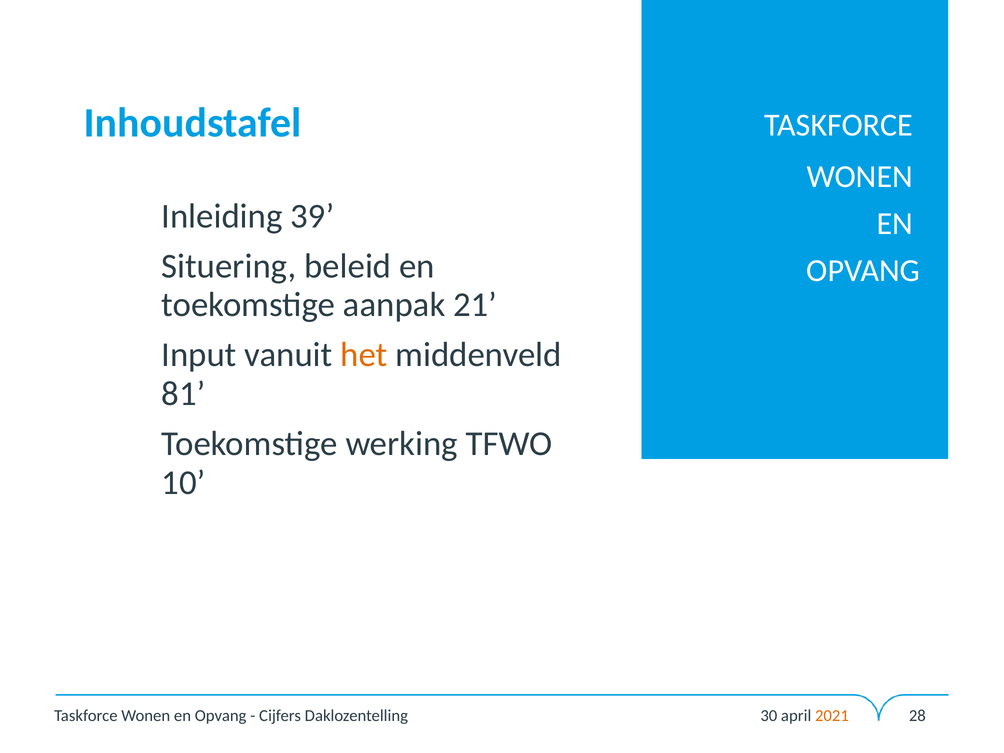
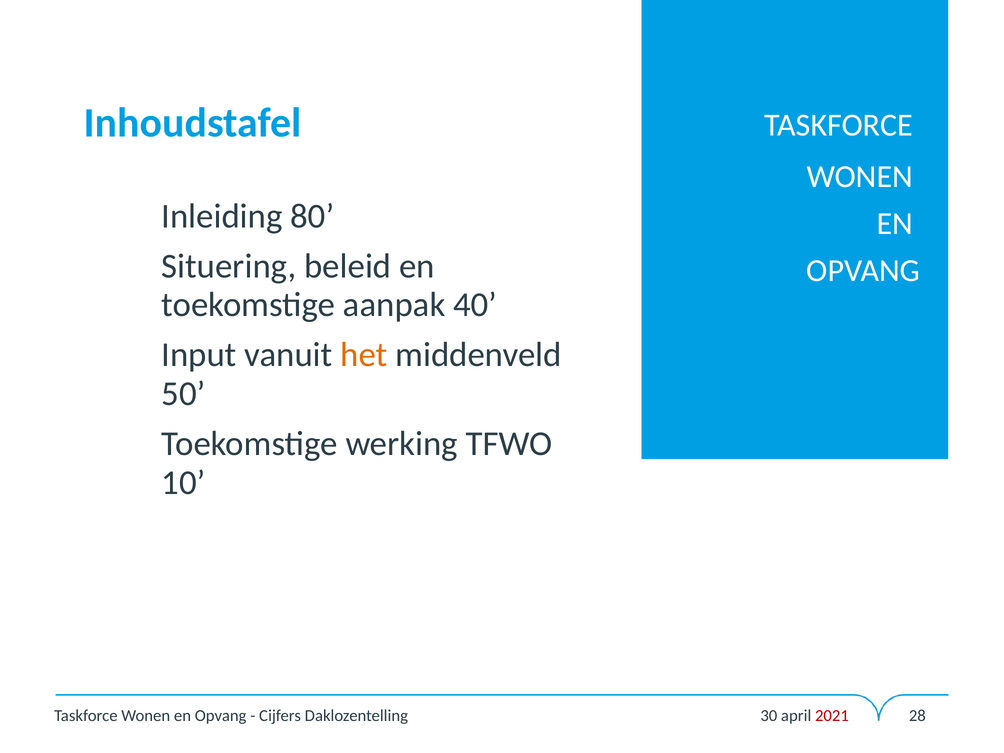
39: 39 -> 80
21: 21 -> 40
81: 81 -> 50
2021 colour: orange -> red
